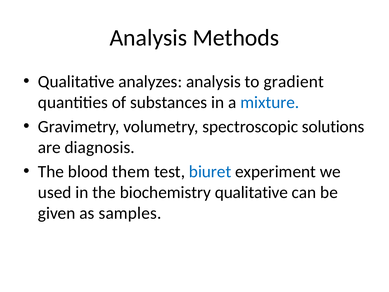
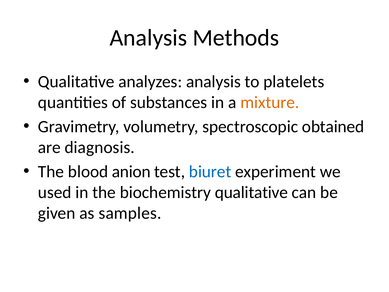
gradient: gradient -> platelets
mixture colour: blue -> orange
solutions: solutions -> obtained
them: them -> anion
